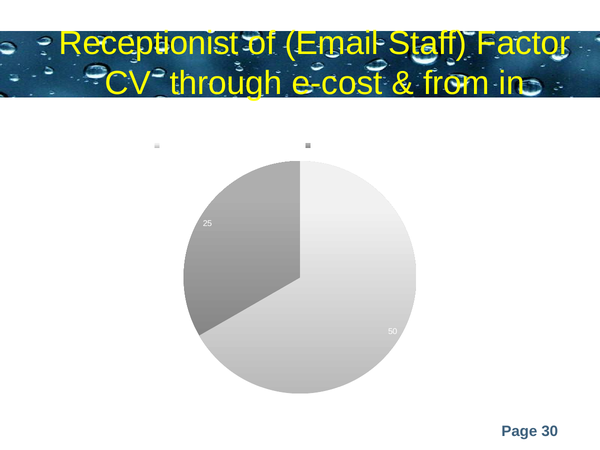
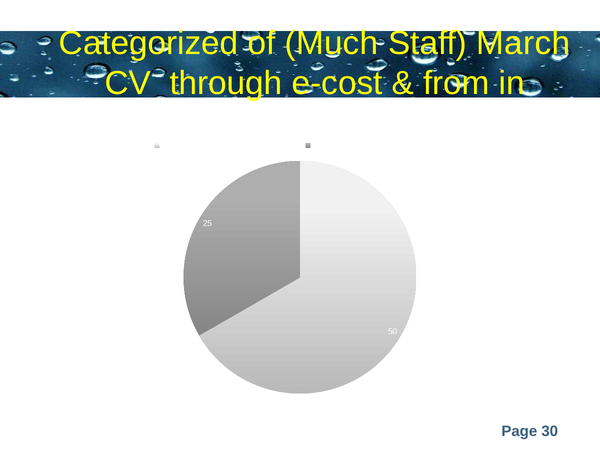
Receptionist: Receptionist -> Categorized
Email: Email -> Much
Factor: Factor -> March
